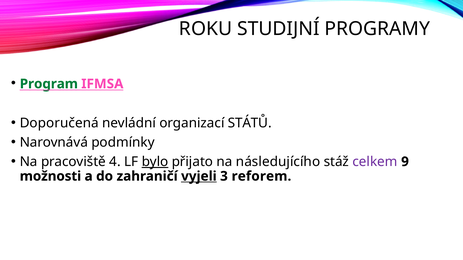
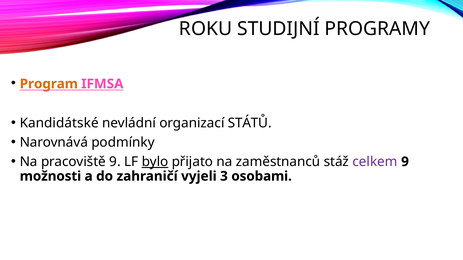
Program colour: green -> orange
Doporučená: Doporučená -> Kandidátské
pracoviště 4: 4 -> 9
následujícího: následujícího -> zaměstnanců
vyjeli underline: present -> none
reforem: reforem -> osobami
